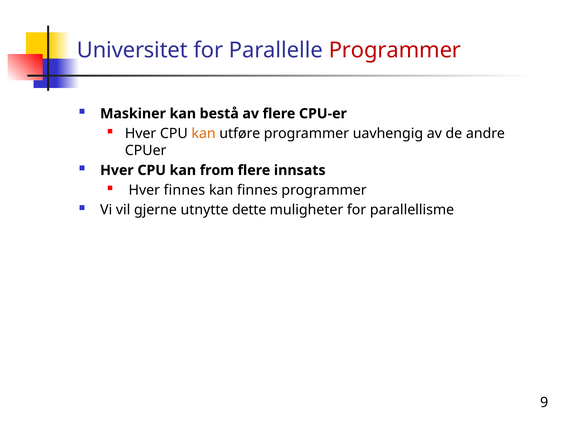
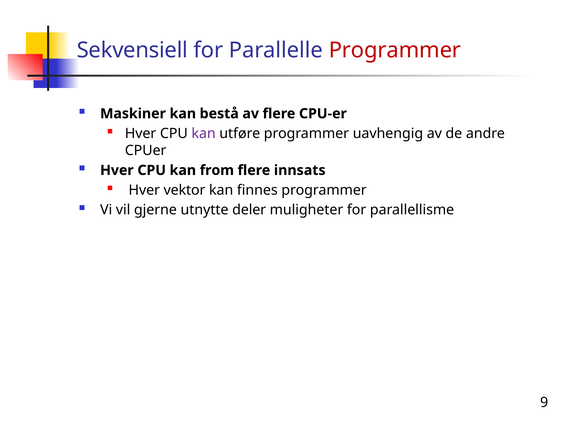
Universitet: Universitet -> Sekvensiell
kan at (204, 133) colour: orange -> purple
Hver finnes: finnes -> vektor
dette: dette -> deler
